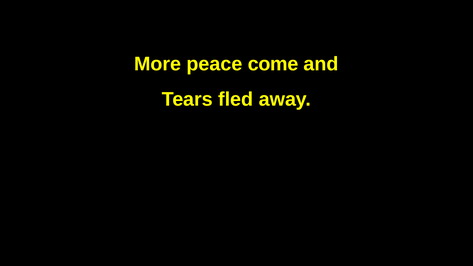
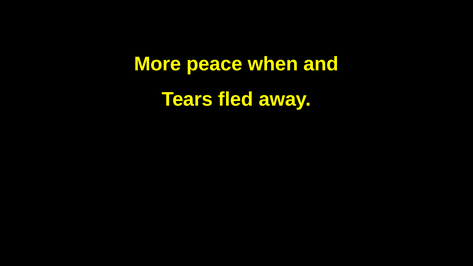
come: come -> when
